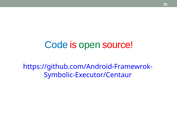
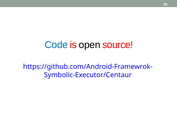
open colour: green -> black
